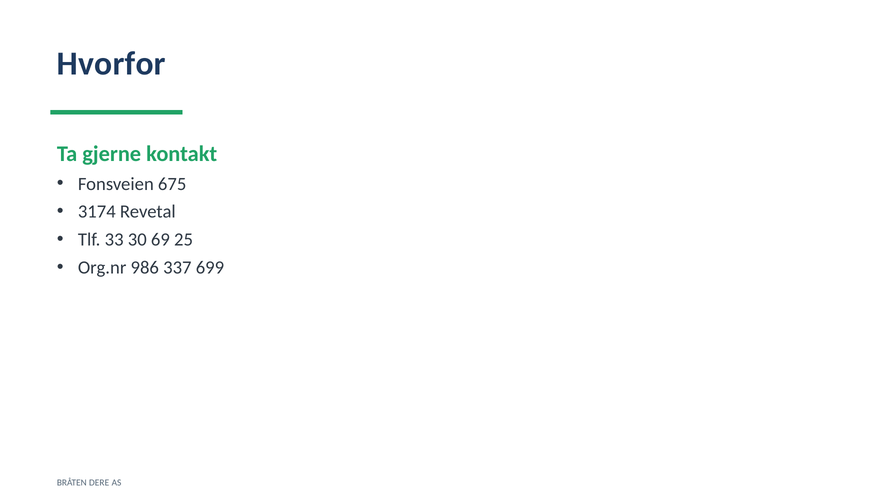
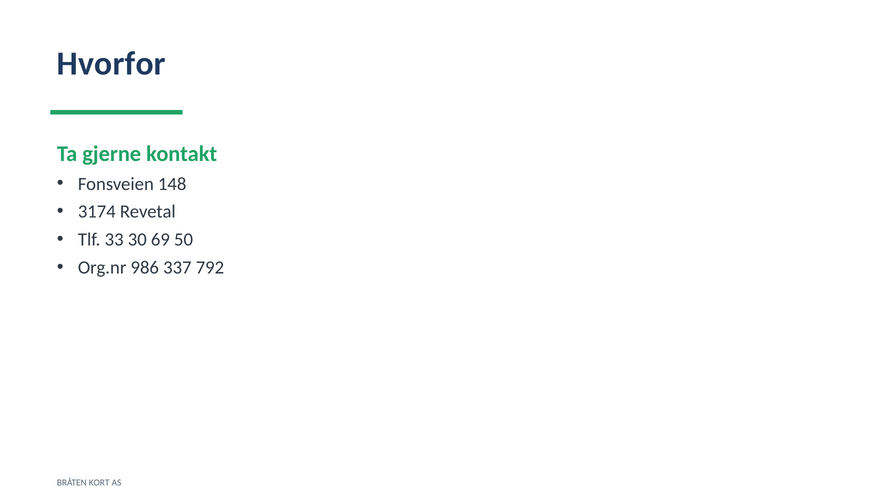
675: 675 -> 148
25: 25 -> 50
699: 699 -> 792
DERE: DERE -> KORT
